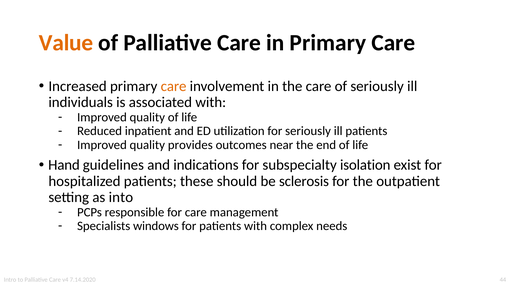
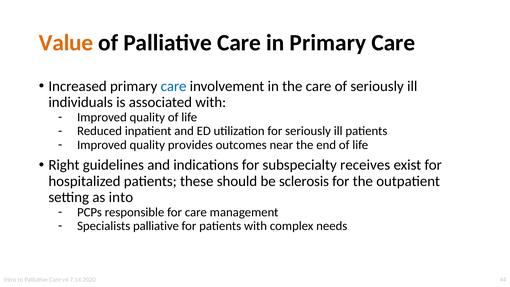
care at (174, 86) colour: orange -> blue
Hand: Hand -> Right
isolation: isolation -> receives
Specialists windows: windows -> palliative
